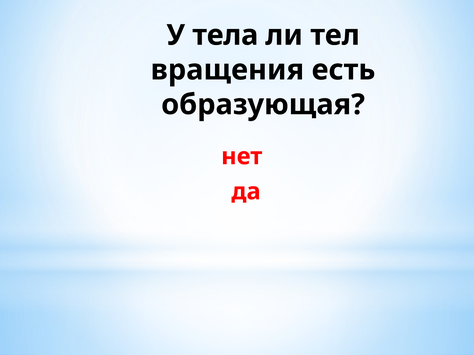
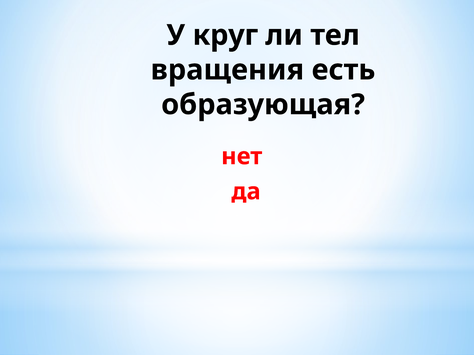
тела: тела -> круг
